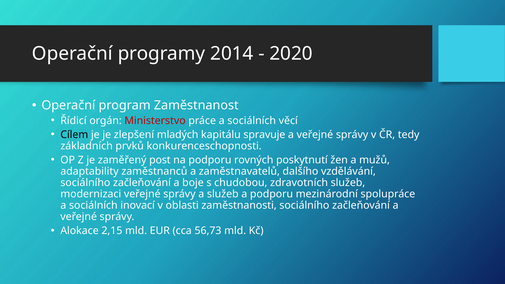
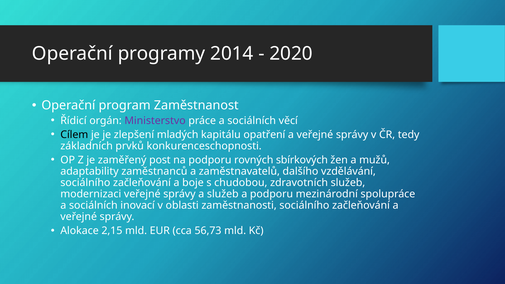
Ministerstvo colour: red -> purple
spravuje: spravuje -> opatření
poskytnutí: poskytnutí -> sbírkových
